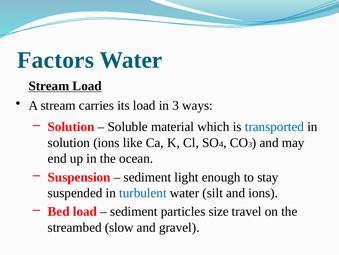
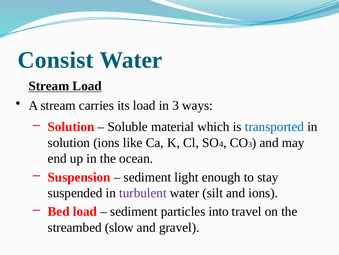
Factors: Factors -> Consist
turbulent colour: blue -> purple
size: size -> into
